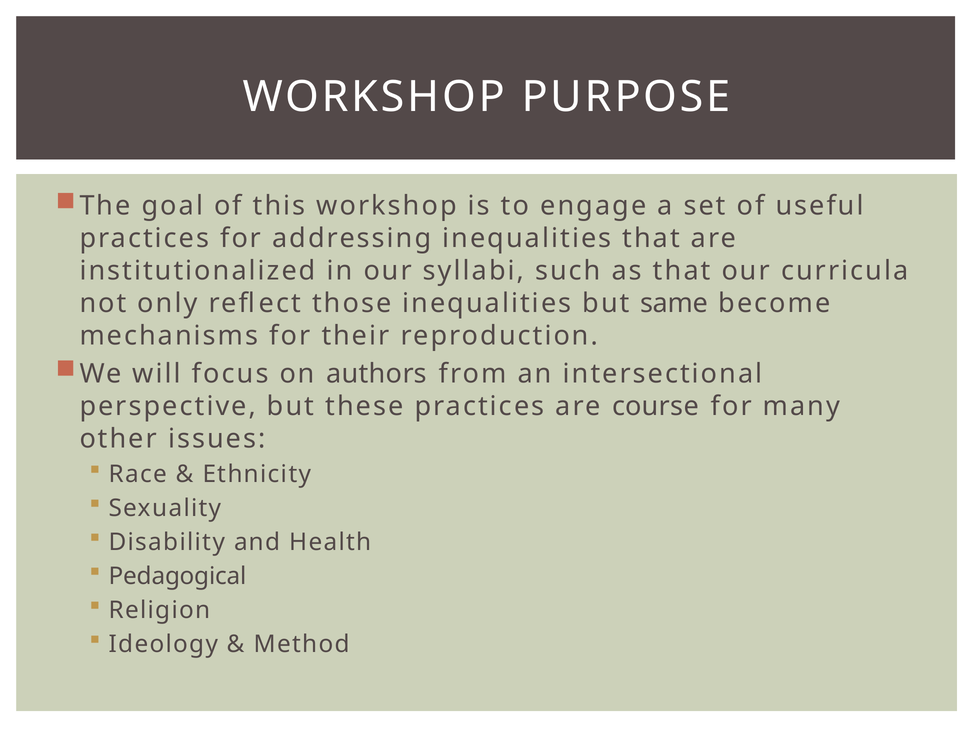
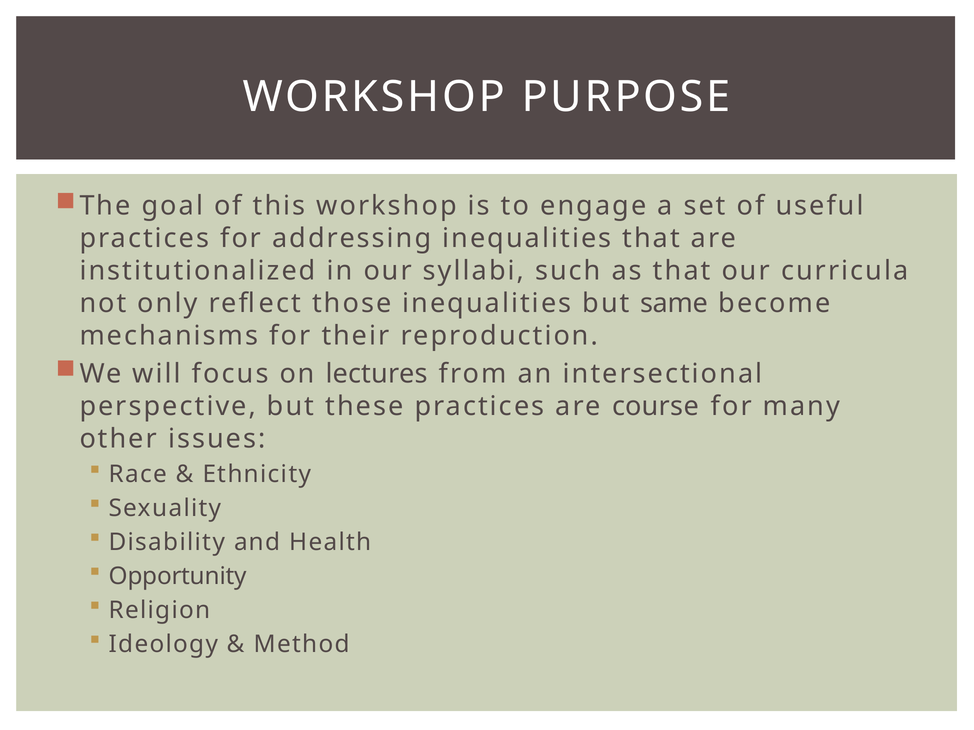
authors: authors -> lectures
Pedagogical: Pedagogical -> Opportunity
